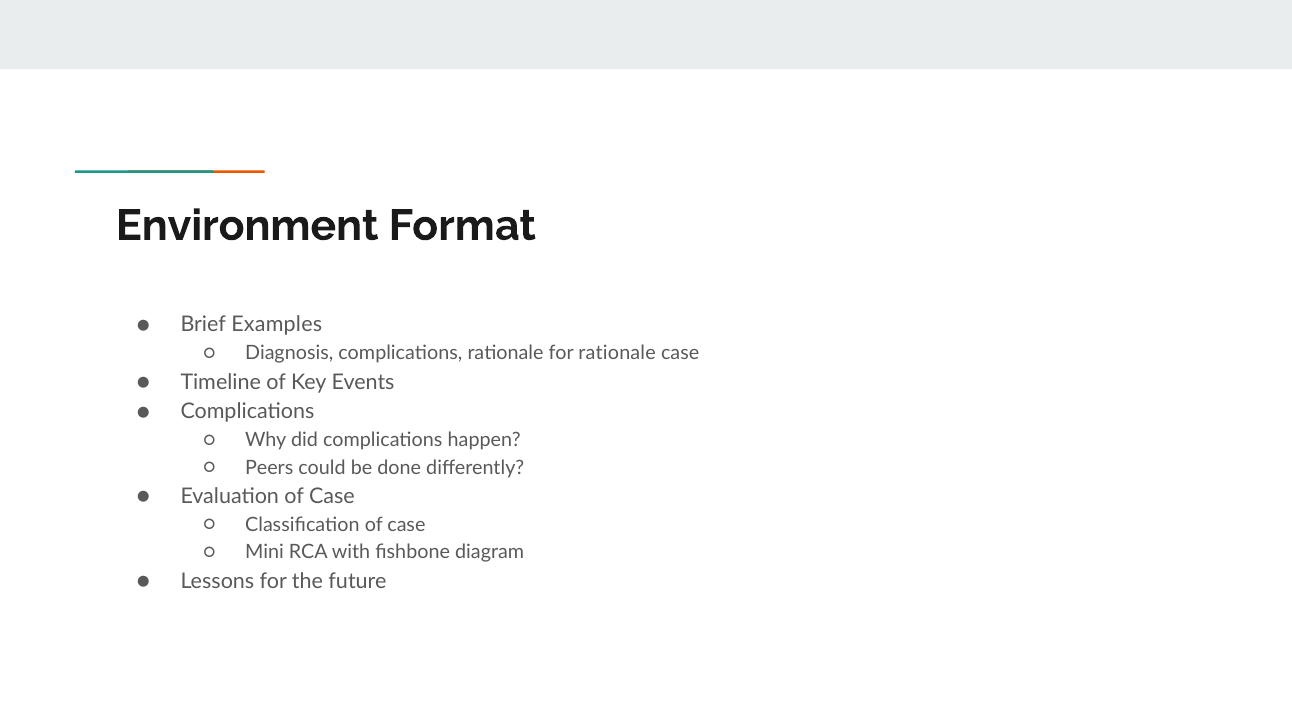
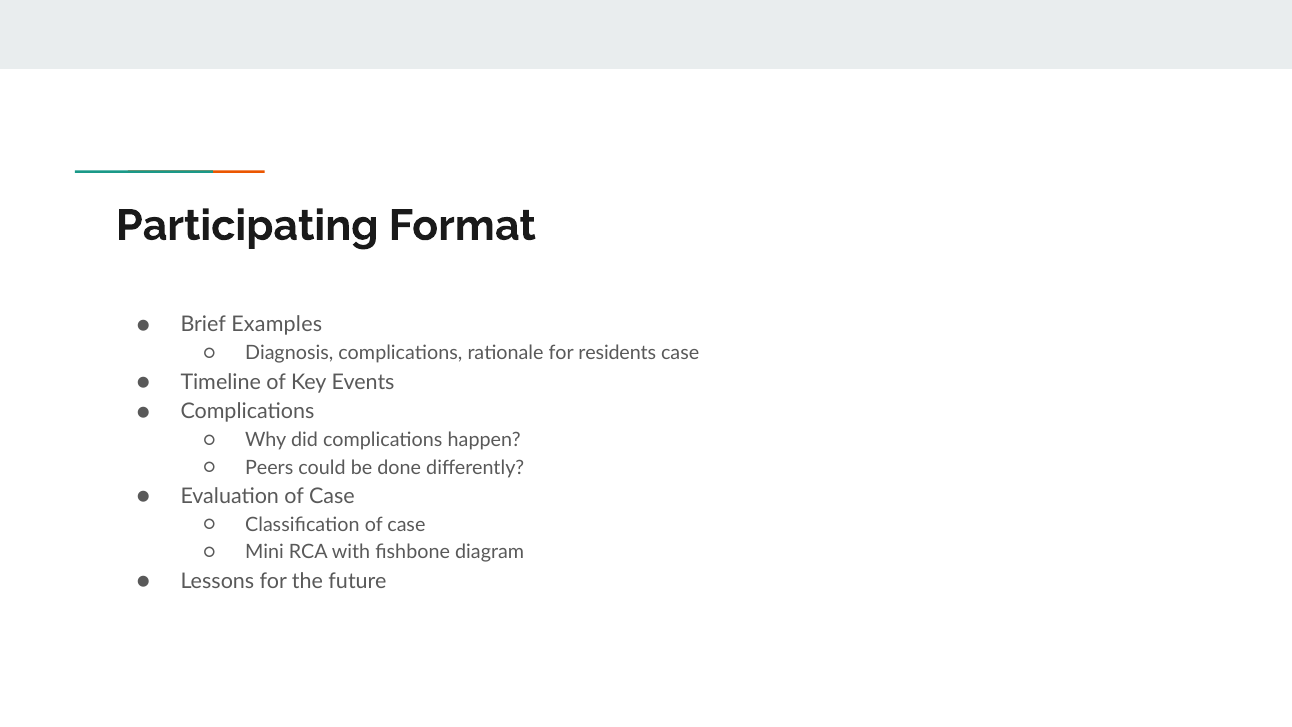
Environment: Environment -> Participating
for rationale: rationale -> residents
